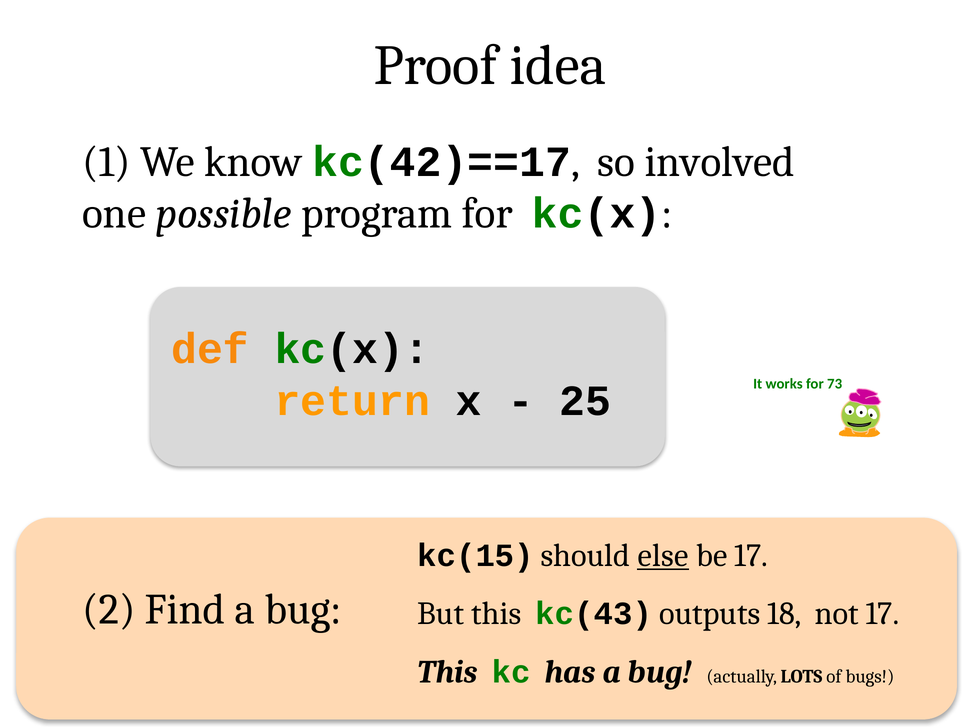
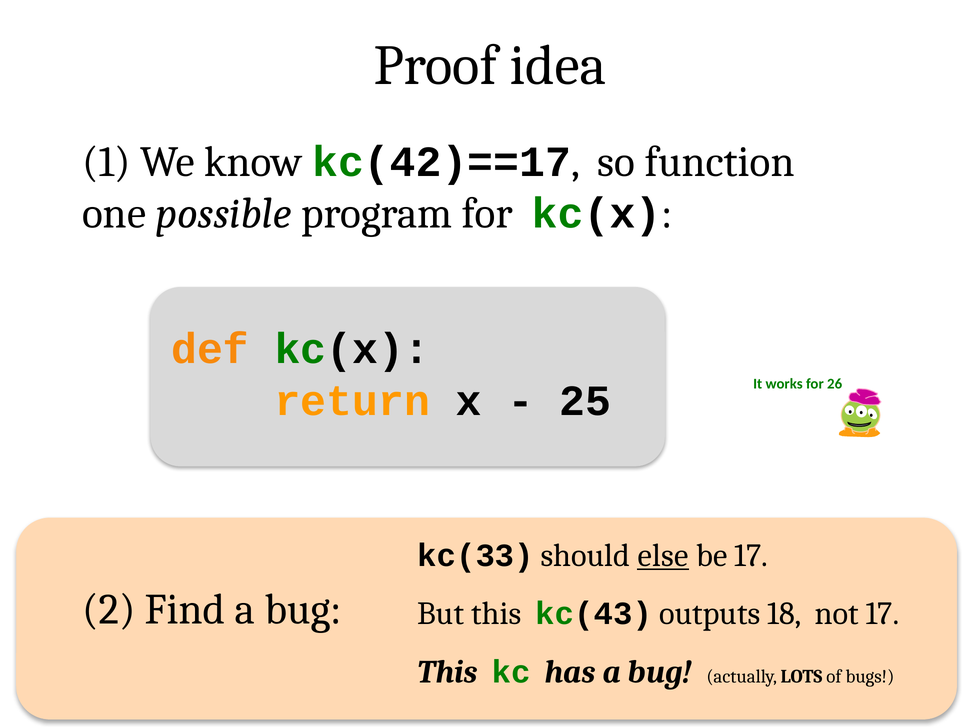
involved: involved -> function
73: 73 -> 26
kc(15: kc(15 -> kc(33
